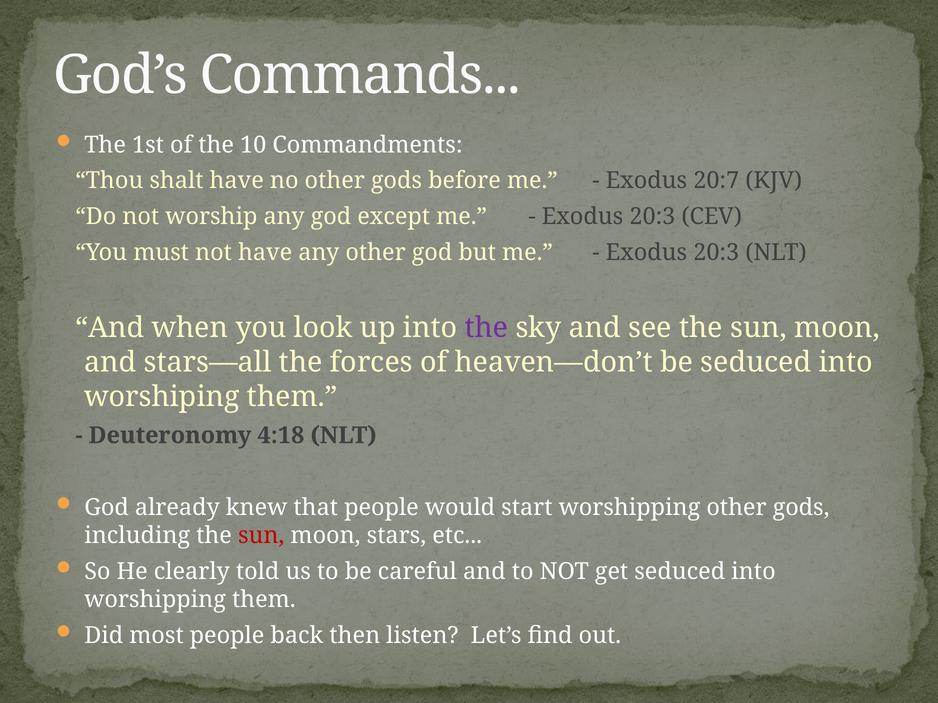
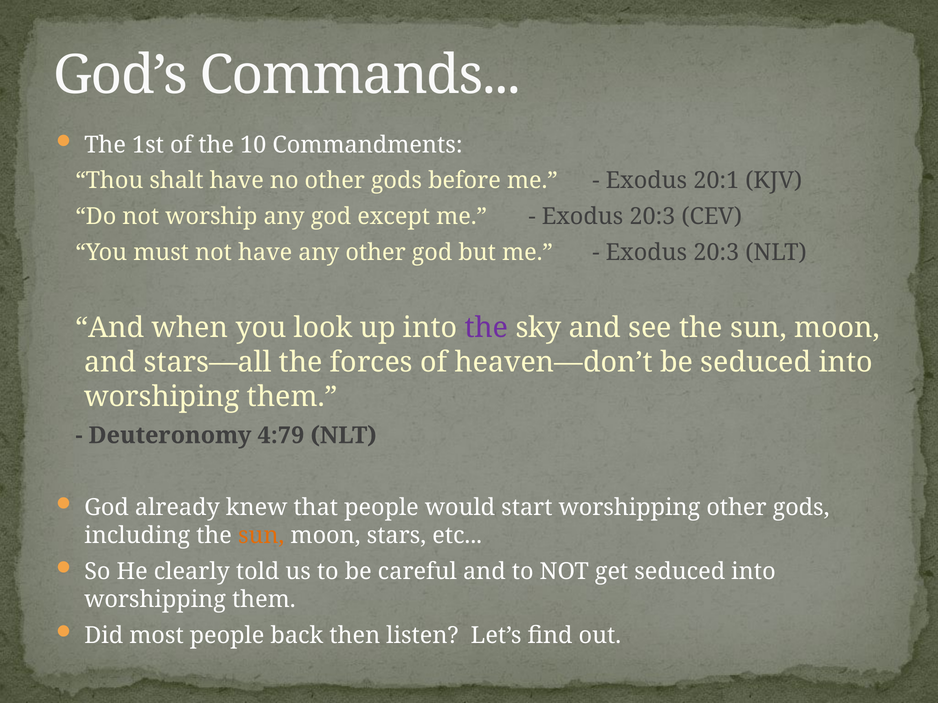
20:7: 20:7 -> 20:1
4:18: 4:18 -> 4:79
sun at (261, 536) colour: red -> orange
